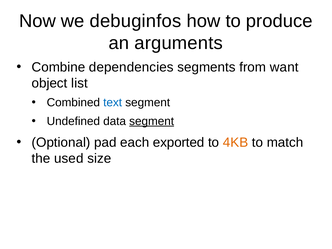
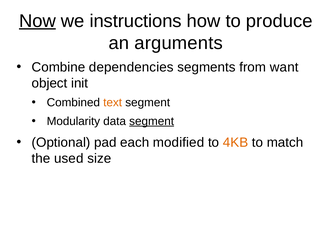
Now underline: none -> present
debuginfos: debuginfos -> instructions
list: list -> init
text colour: blue -> orange
Undefined: Undefined -> Modularity
exported: exported -> modified
